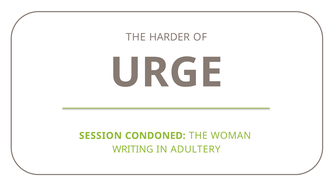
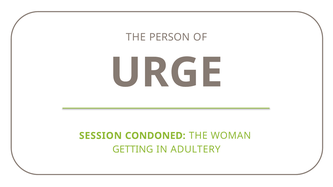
HARDER: HARDER -> PERSON
WRITING: WRITING -> GETTING
